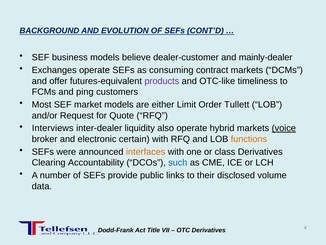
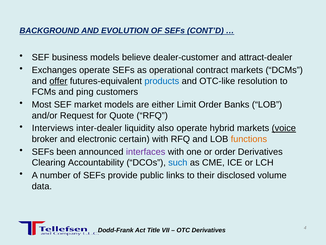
mainly-dealer: mainly-dealer -> attract-dealer
consuming: consuming -> operational
offer underline: none -> present
products colour: purple -> blue
timeliness: timeliness -> resolution
Tullett: Tullett -> Banks
were: were -> been
interfaces colour: orange -> purple
or class: class -> order
